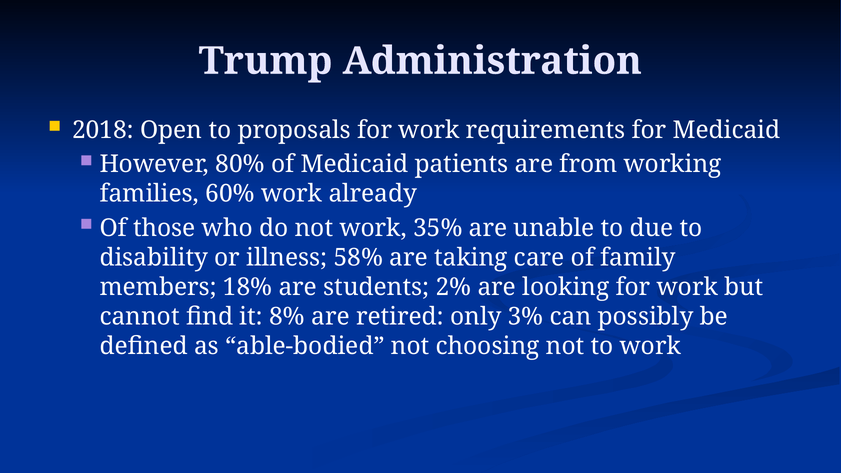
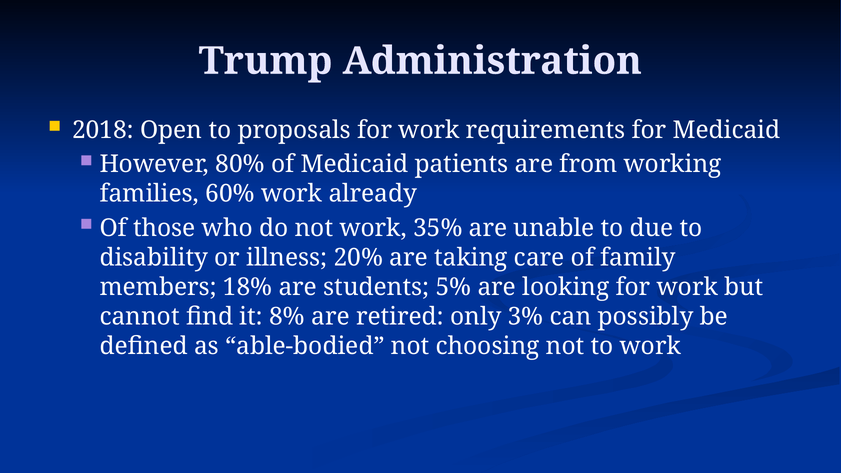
58%: 58% -> 20%
2%: 2% -> 5%
